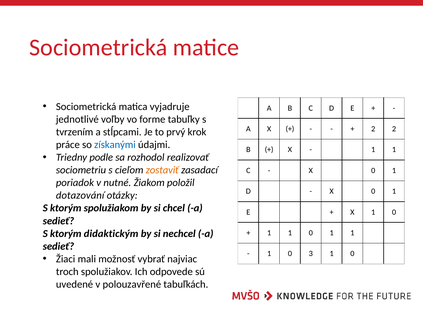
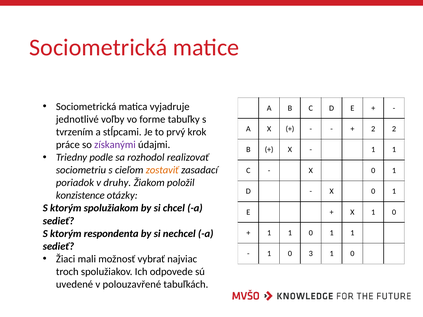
získanými colour: blue -> purple
nutné: nutné -> druhy
dotazování: dotazování -> konzistence
didaktickým: didaktickým -> respondenta
